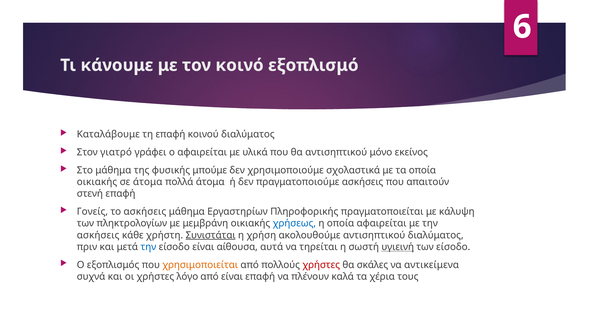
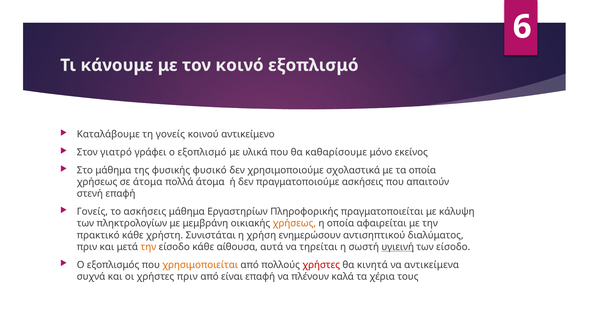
τη επαφή: επαφή -> γονείς
κοινού διαλύματος: διαλύματος -> αντικείμενο
ο αφαιρείται: αφαιρείται -> εξοπλισμό
θα αντισηπτικού: αντισηπτικού -> καθαρίσουμε
μπούμε: μπούμε -> φυσικό
οικιακής at (97, 182): οικιακής -> χρήσεως
χρήσεως at (294, 224) colour: blue -> orange
ασκήσεις at (98, 235): ασκήσεις -> πρακτικό
Συνιστάται underline: present -> none
ακολουθούμε: ακολουθούμε -> ενημερώσουν
την at (148, 247) colour: blue -> orange
είσοδο είναι: είναι -> κάθε
σκάλες: σκάλες -> κινητά
χρήστες λόγο: λόγο -> πριν
